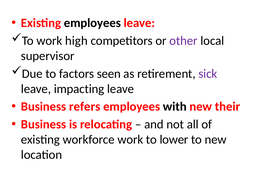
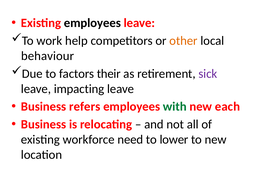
high: high -> help
other colour: purple -> orange
supervisor: supervisor -> behaviour
seen: seen -> their
with colour: black -> green
their: their -> each
workforce work: work -> need
